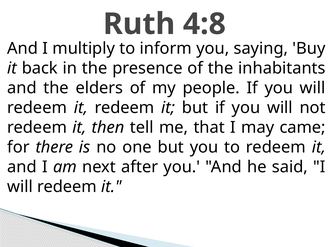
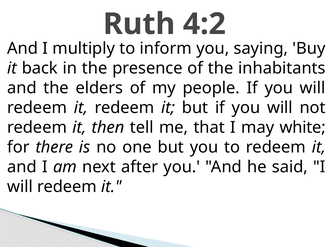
4:8: 4:8 -> 4:2
came: came -> white
